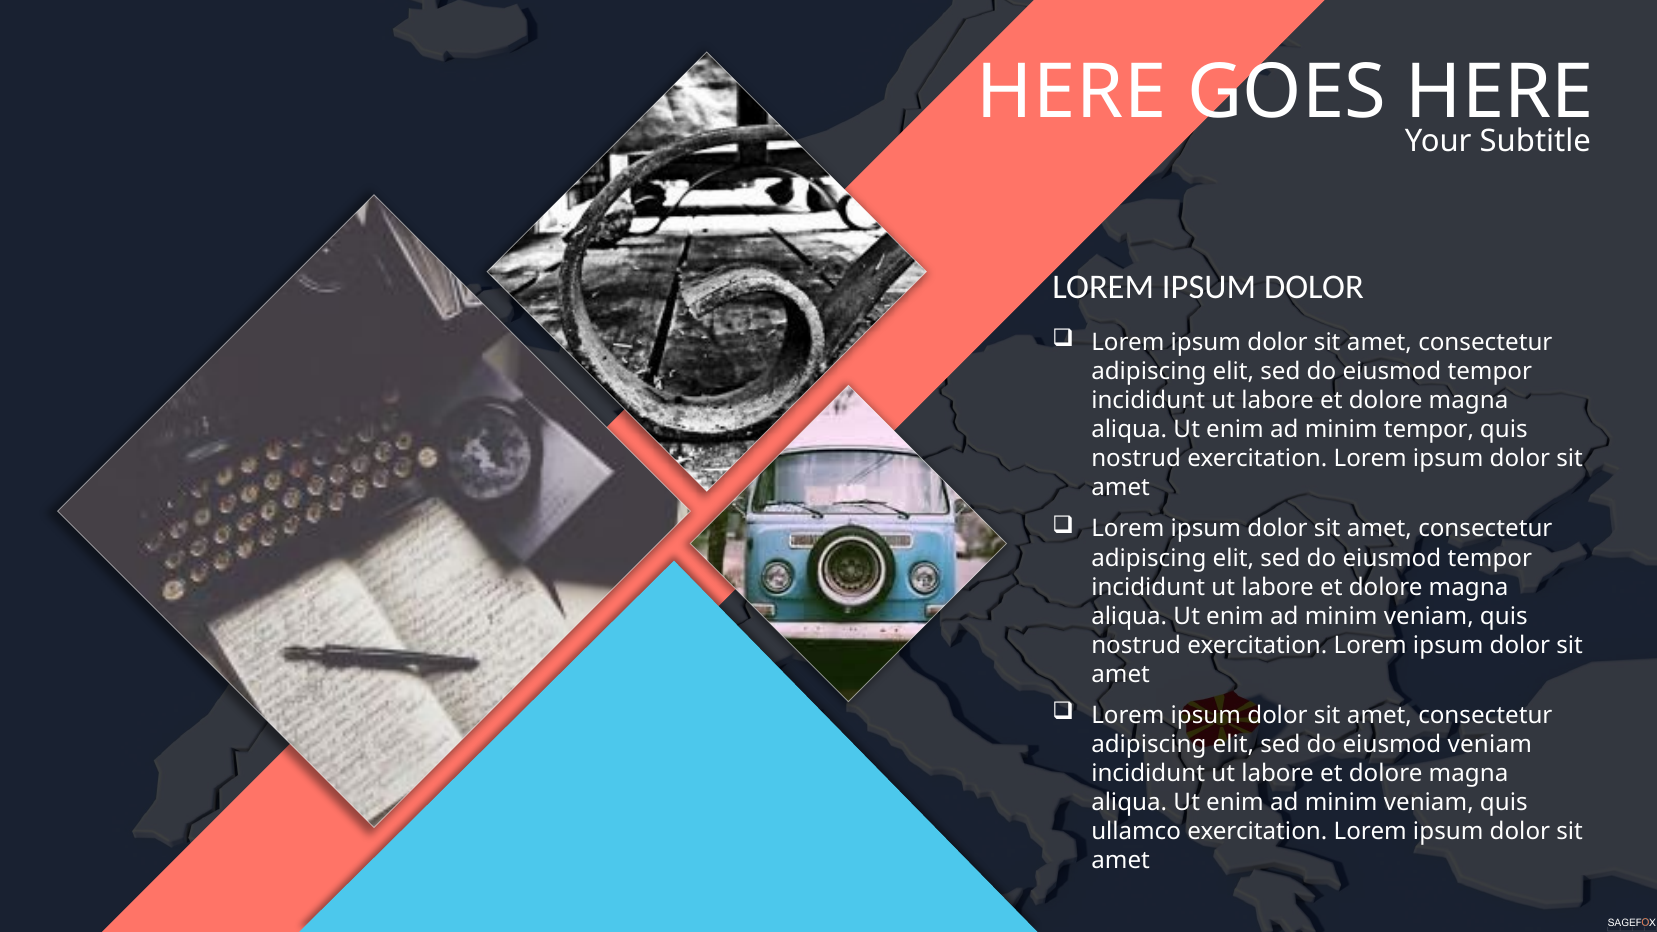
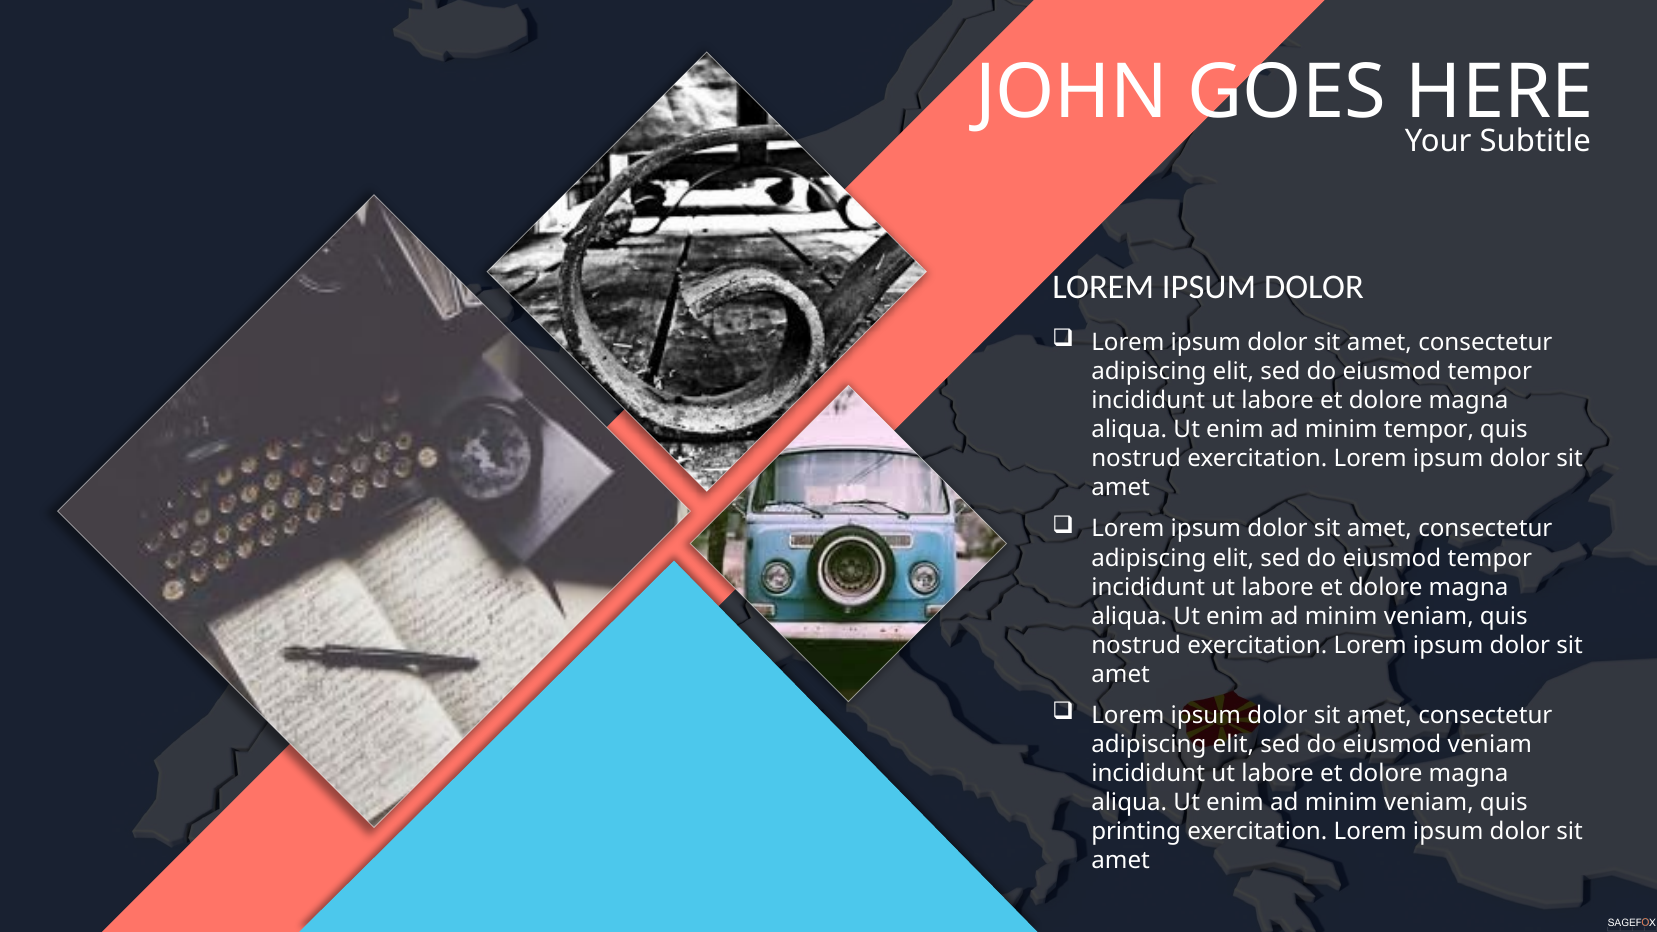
HERE at (1071, 92): HERE -> JOHN
ullamco: ullamco -> printing
